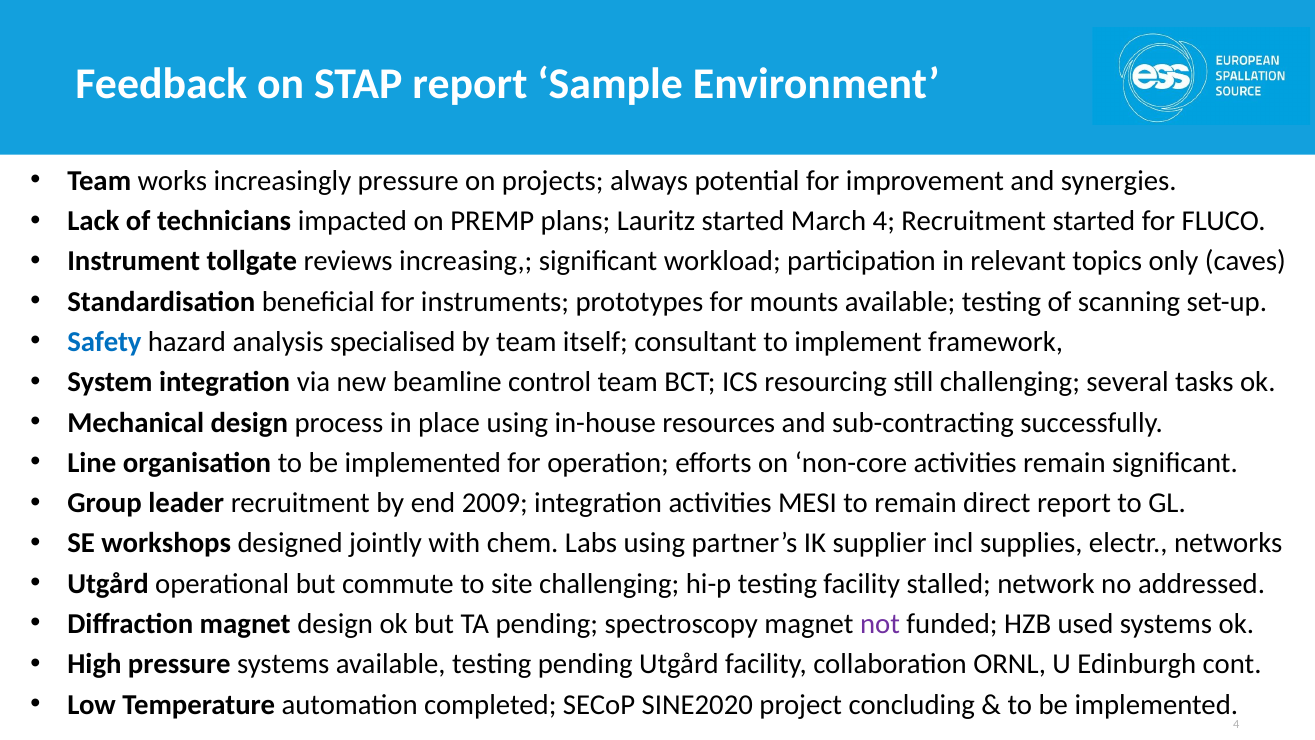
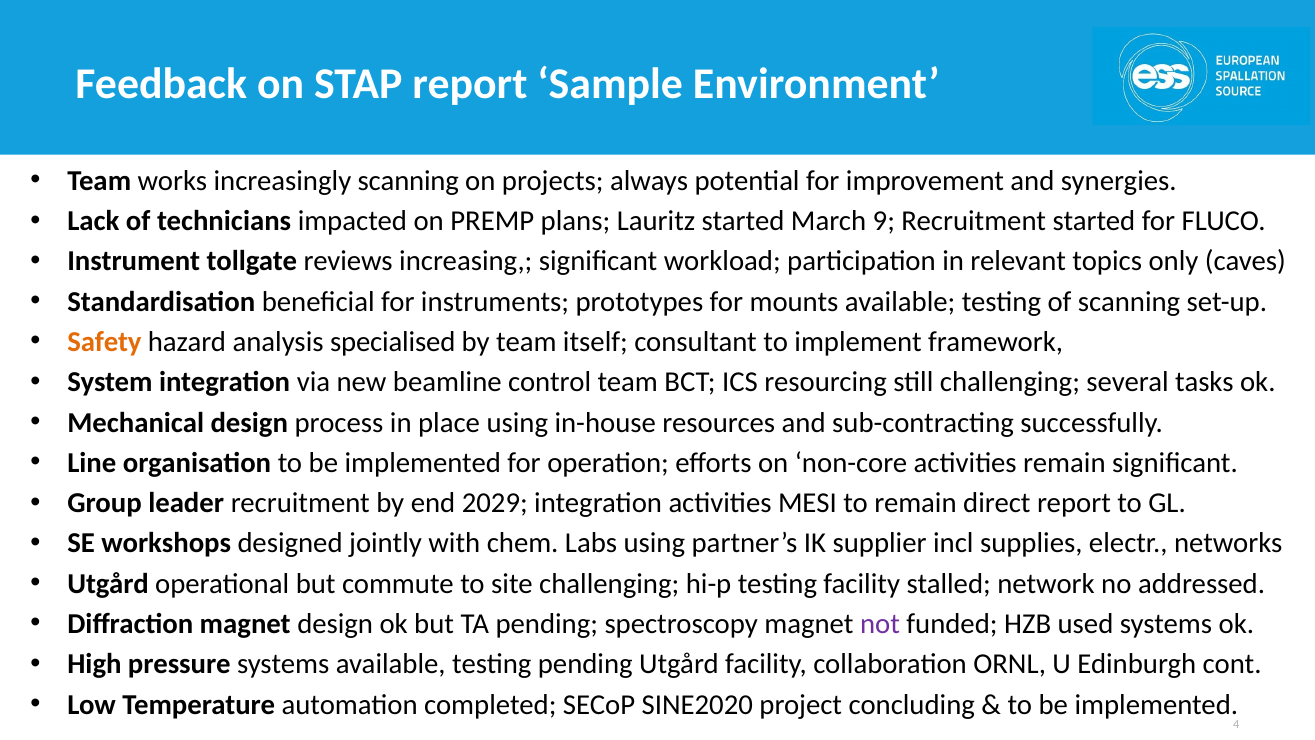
increasingly pressure: pressure -> scanning
March 4: 4 -> 9
Safety colour: blue -> orange
2009: 2009 -> 2029
